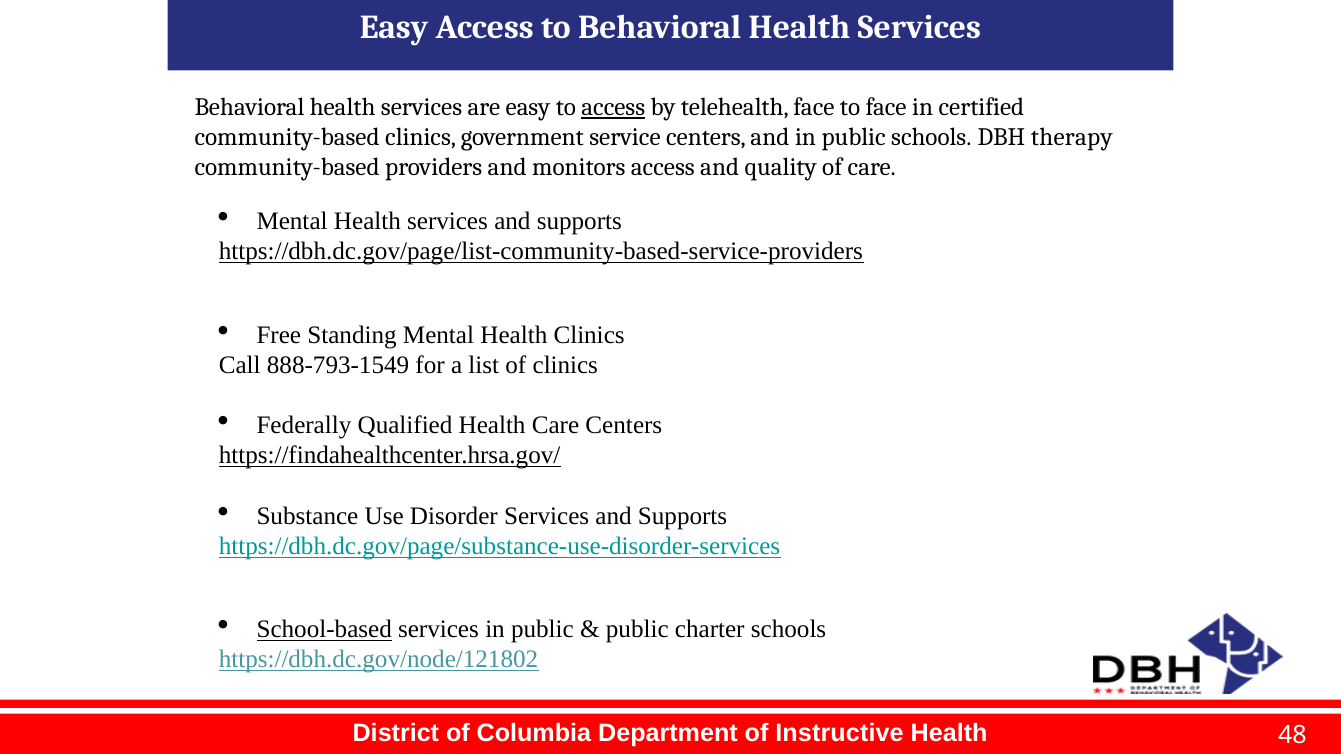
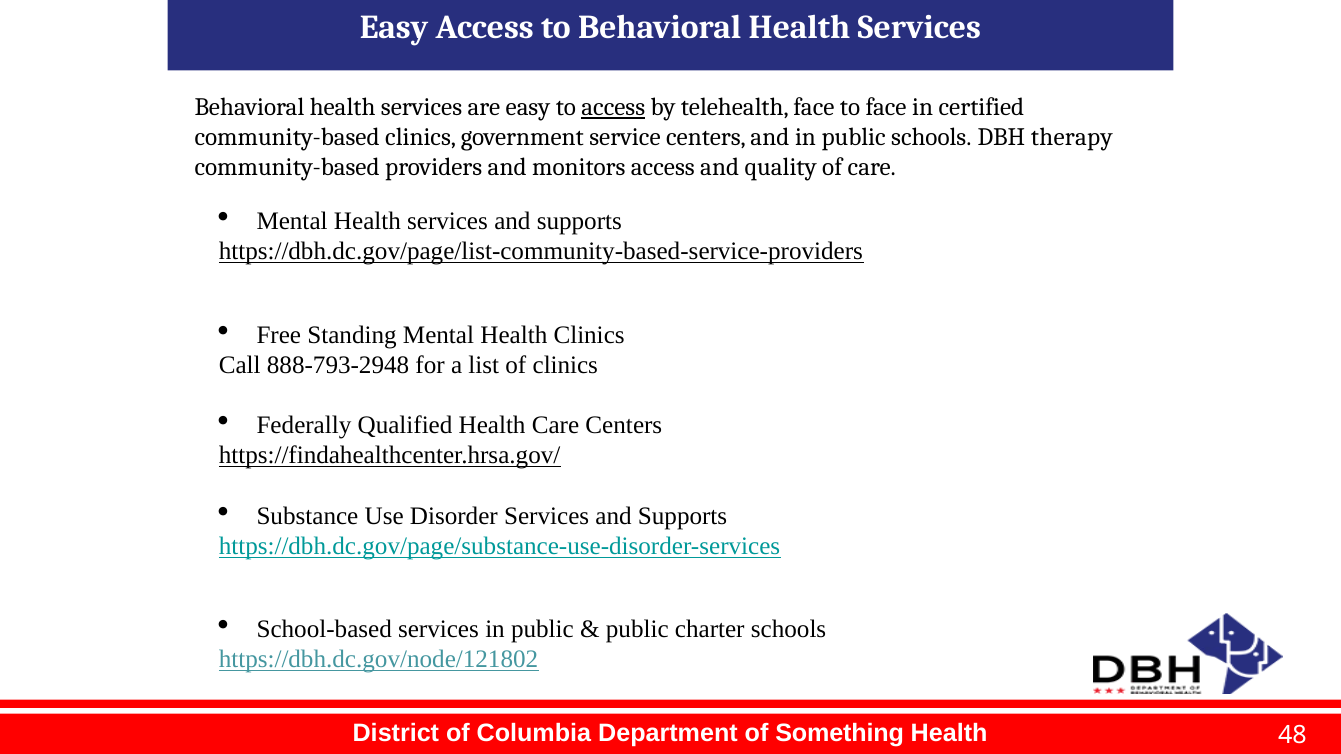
888-793-1549: 888-793-1549 -> 888-793-2948
School-based underline: present -> none
Instructive: Instructive -> Something
